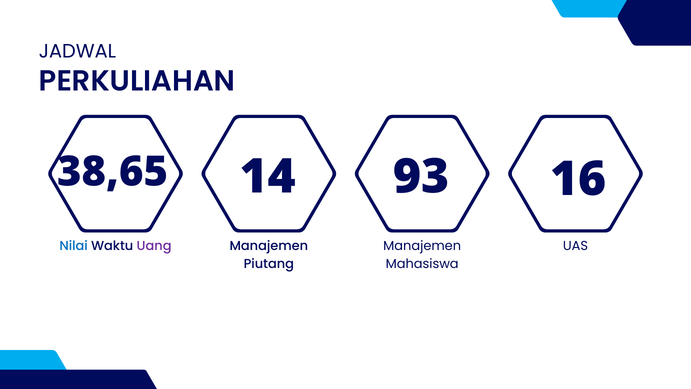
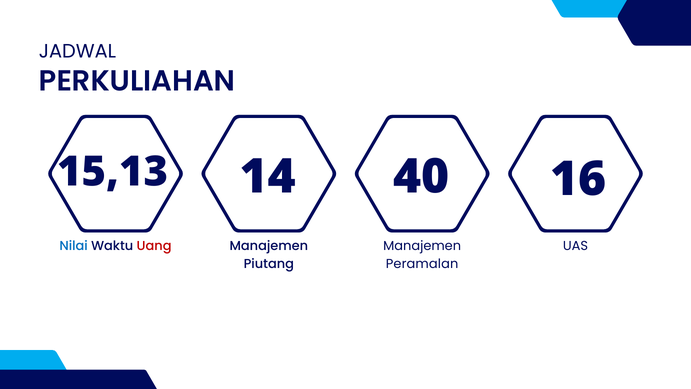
38,65: 38,65 -> 15,13
93: 93 -> 40
Uang colour: purple -> red
Mahasiswa: Mahasiswa -> Peramalan
